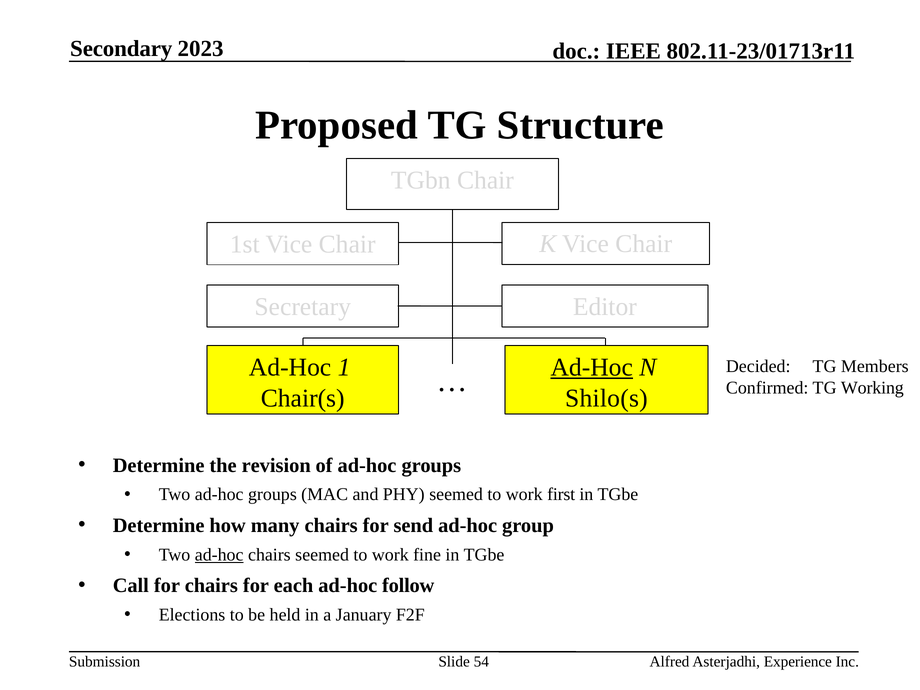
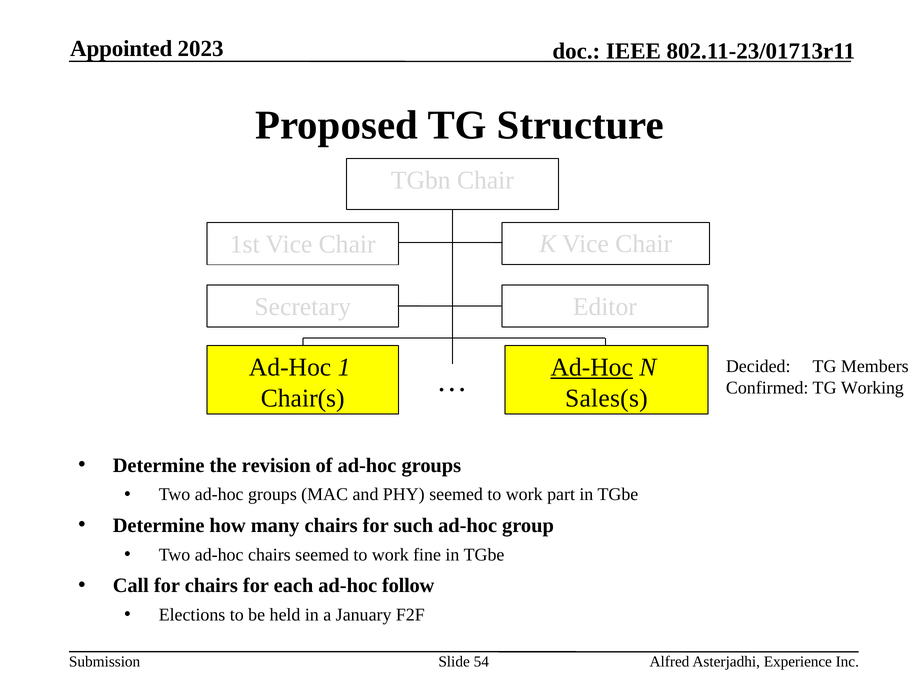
Secondary: Secondary -> Appointed
Shilo(s: Shilo(s -> Sales(s
first: first -> part
send: send -> such
ad-hoc at (219, 555) underline: present -> none
